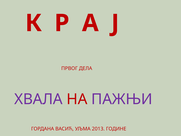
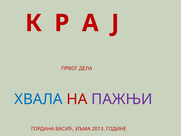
ХВАЛА colour: purple -> blue
